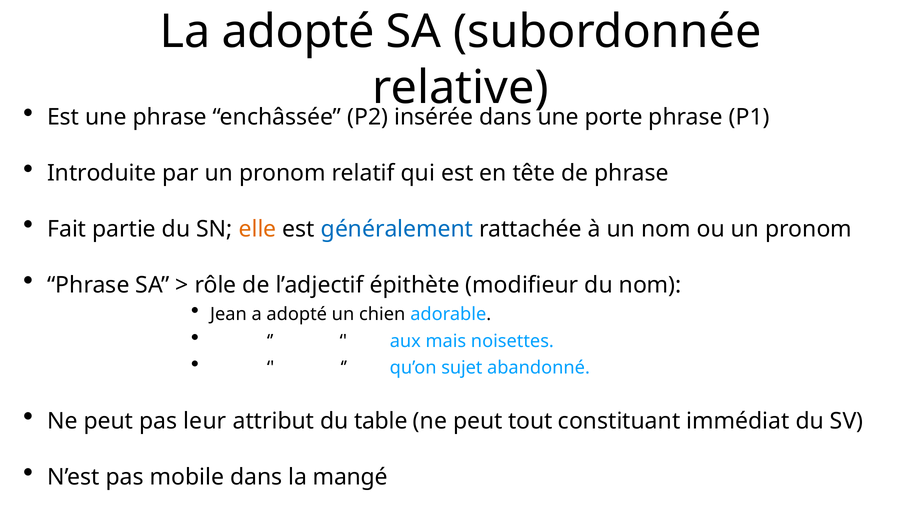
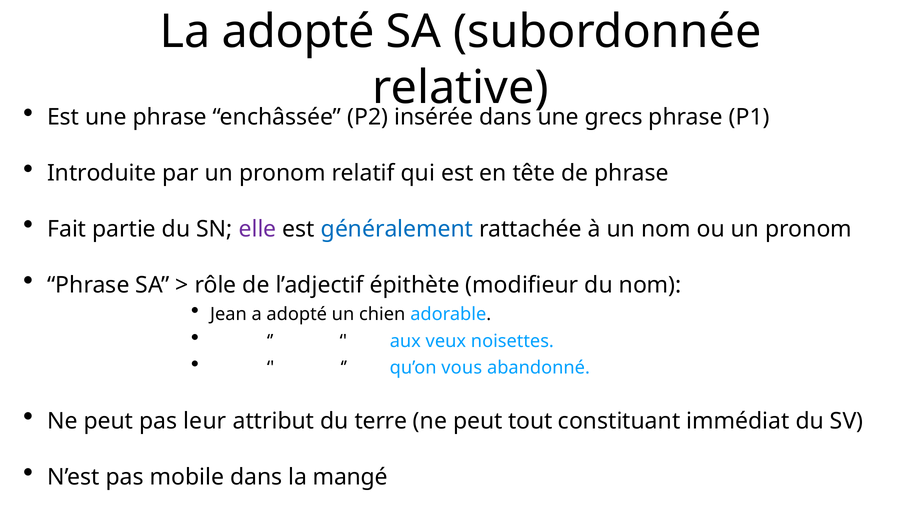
porte: porte -> grecs
elle colour: orange -> purple
mais: mais -> veux
sujet: sujet -> vous
table: table -> terre
